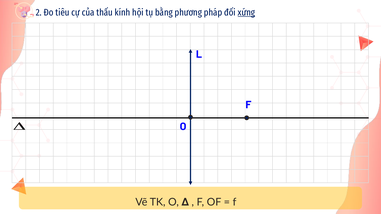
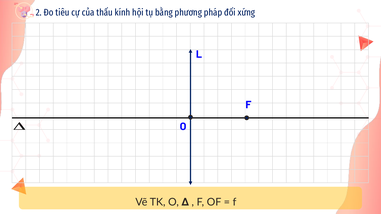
xứng underline: present -> none
